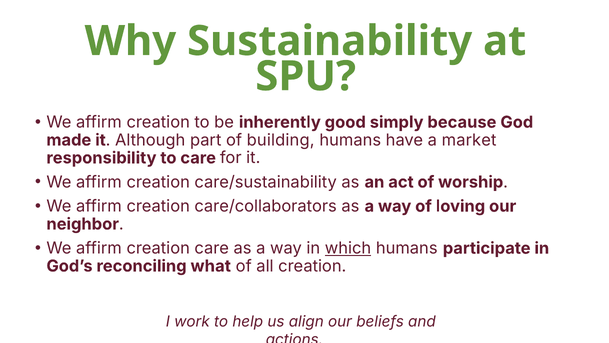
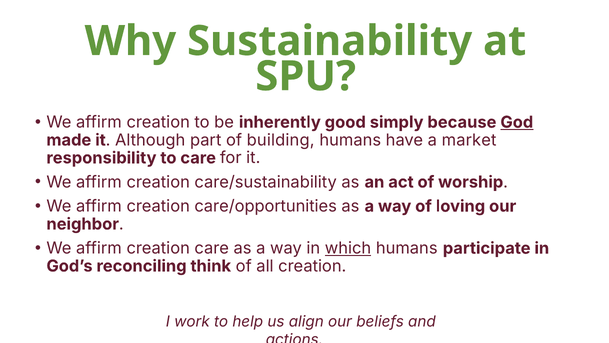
God underline: none -> present
care/collaborators: care/collaborators -> care/opportunities
what: what -> think
